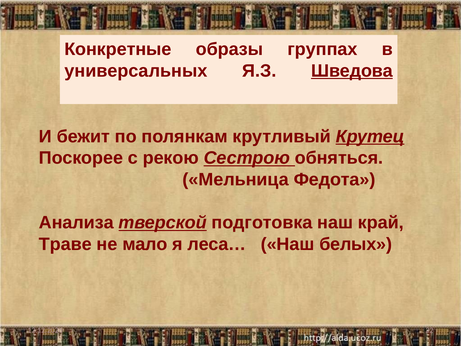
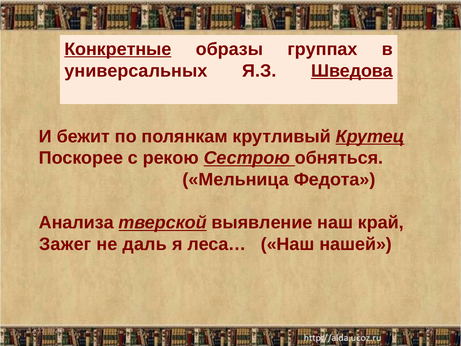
Конкретные underline: none -> present
подготовка: подготовка -> выявление
Траве: Траве -> Зажег
мало: мало -> даль
белых: белых -> нашей
